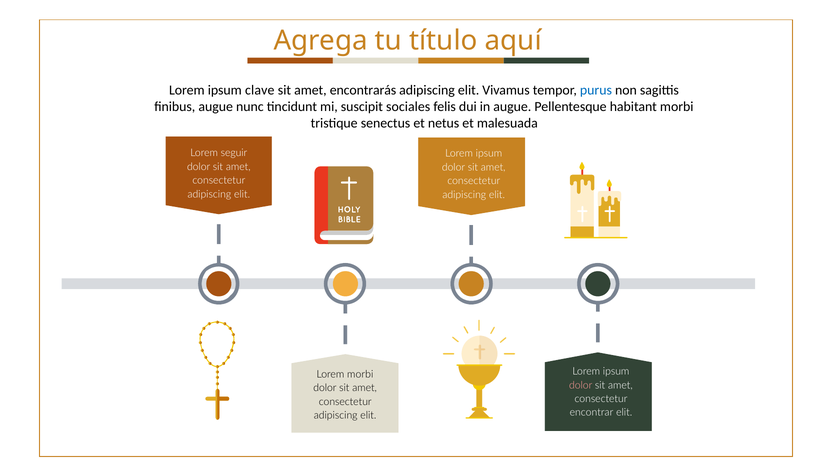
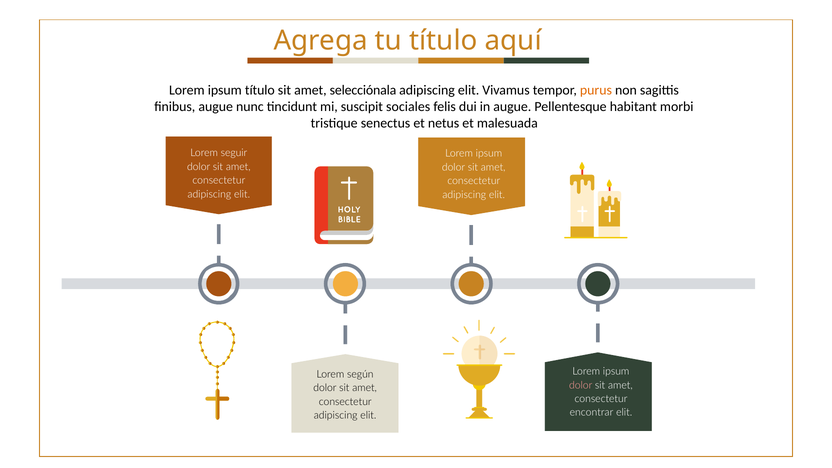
ipsum clave: clave -> título
encontrarás: encontrarás -> selecciónala
purus colour: blue -> orange
Lorem morbi: morbi -> según
